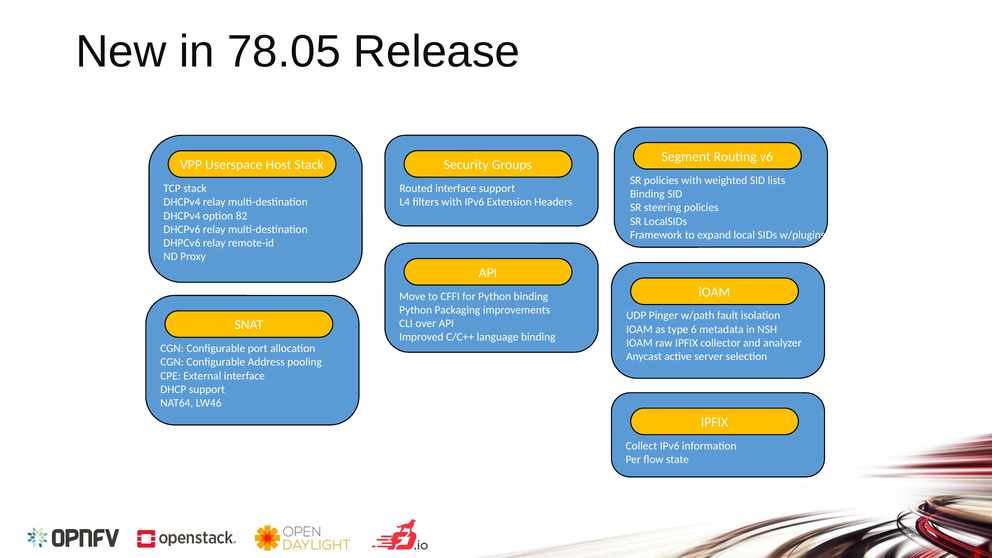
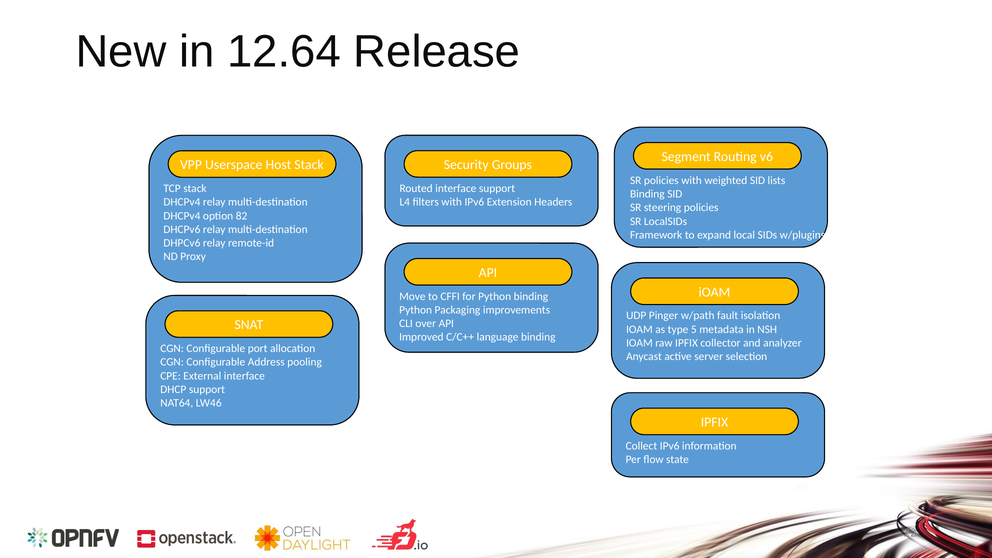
78.05: 78.05 -> 12.64
6: 6 -> 5
